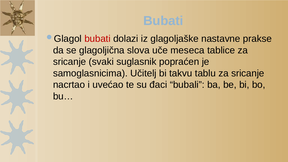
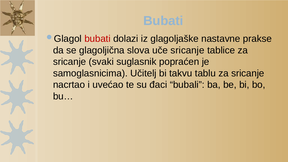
uče meseca: meseca -> sricanje
